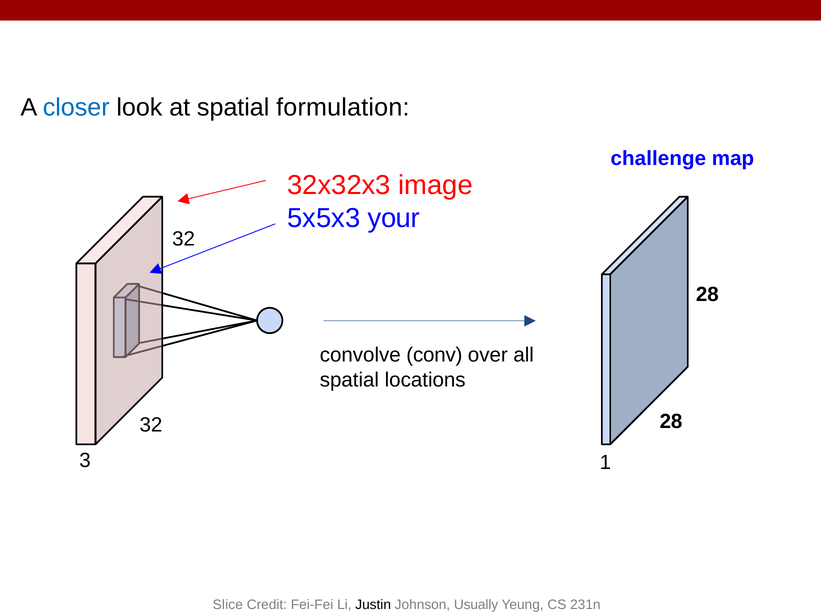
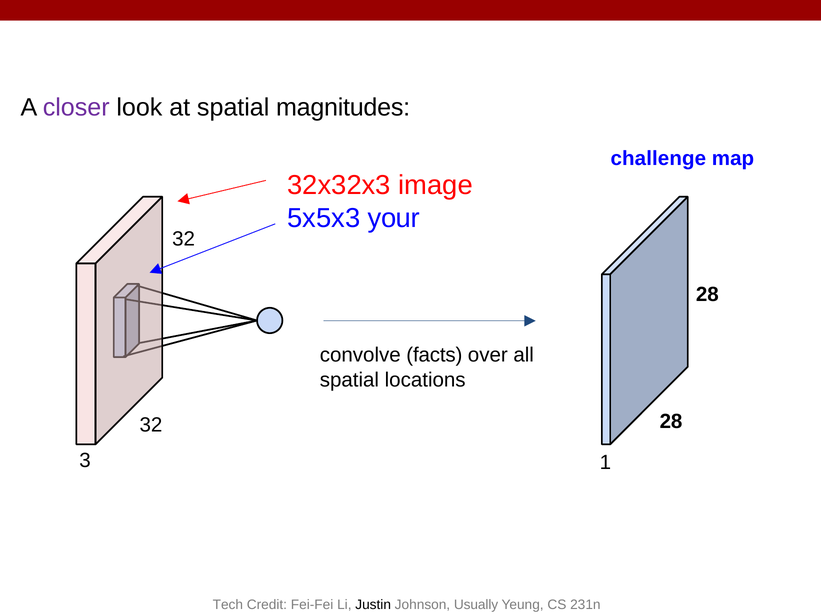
closer colour: blue -> purple
formulation: formulation -> magnitudes
conv: conv -> facts
Slice: Slice -> Tech
